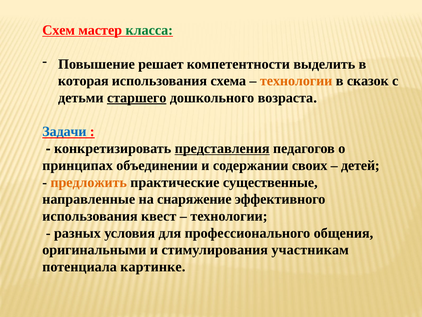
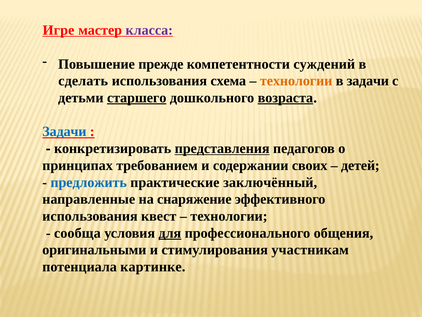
Схем: Схем -> Игре
класса colour: green -> purple
решает: решает -> прежде
выделить: выделить -> суждений
которая: которая -> сделать
в сказок: сказок -> задачи
возраста underline: none -> present
объединении: объединении -> требованием
предложить colour: orange -> blue
существенные: существенные -> заключённый
разных: разных -> сообща
для underline: none -> present
